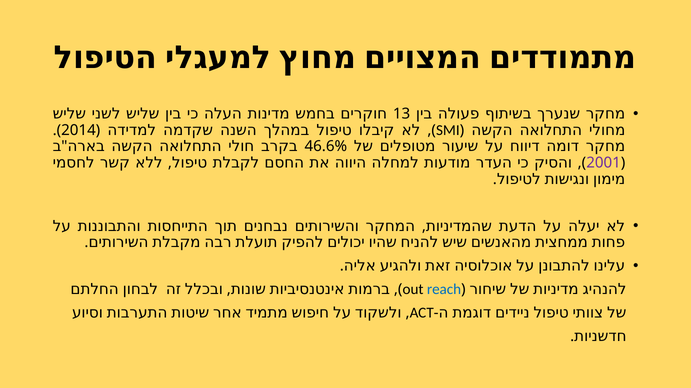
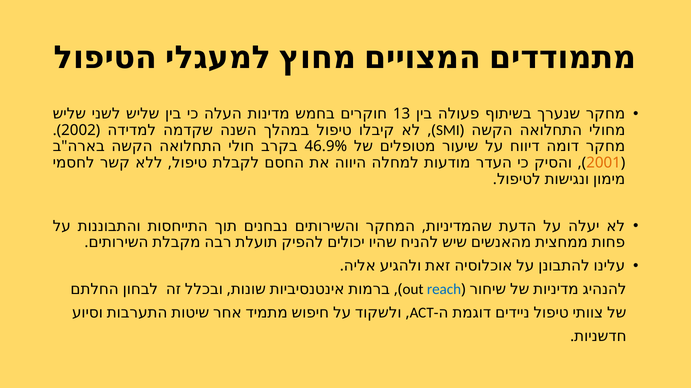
2014: 2014 -> 2002
46.6%: 46.6% -> 46.9%
2001 colour: purple -> orange
